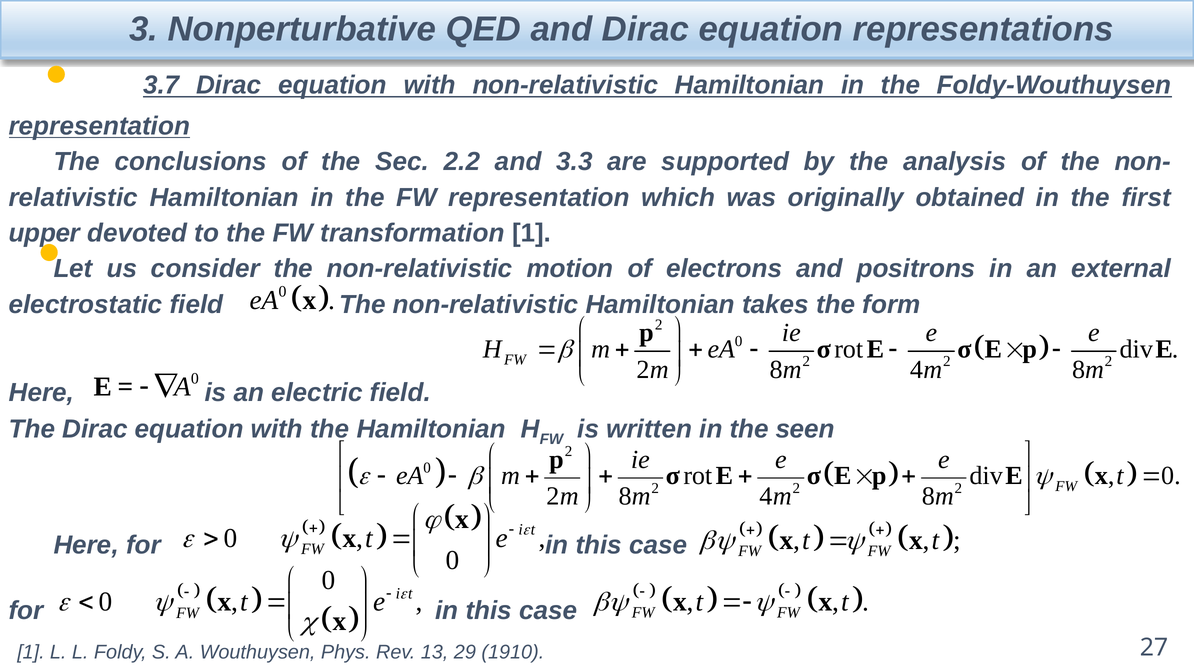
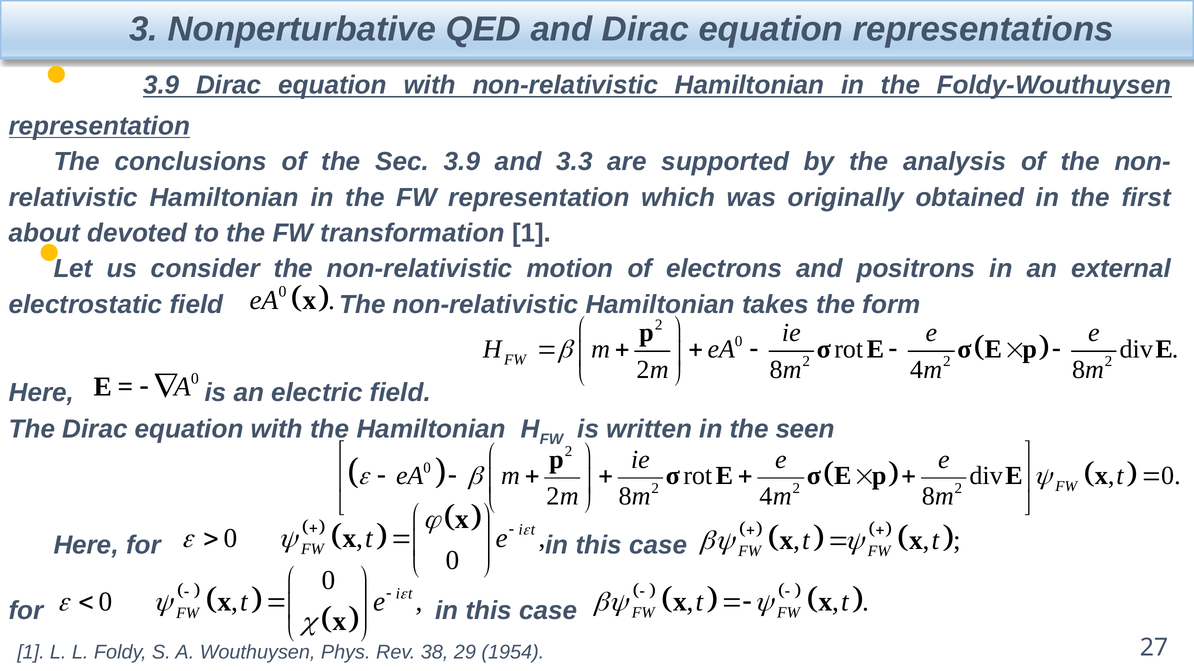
3.7 at (161, 85): 3.7 -> 3.9
Sec 2.2: 2.2 -> 3.9
upper: upper -> about
13: 13 -> 38
1910: 1910 -> 1954
